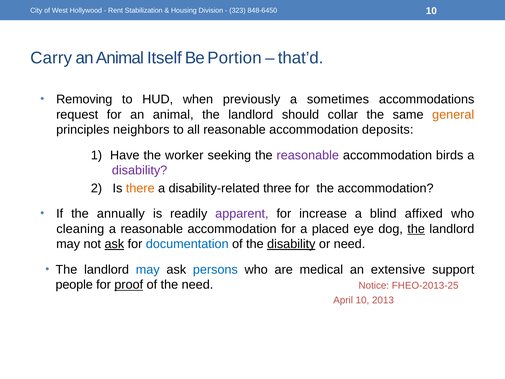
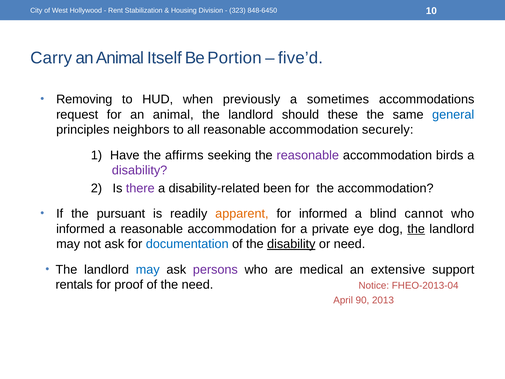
that’d: that’d -> five’d
collar: collar -> these
general colour: orange -> blue
deposits: deposits -> securely
worker: worker -> affirms
there colour: orange -> purple
three: three -> been
annually: annually -> pursuant
apparent colour: purple -> orange
for increase: increase -> informed
affixed: affixed -> cannot
cleaning at (80, 229): cleaning -> informed
placed: placed -> private
ask at (114, 244) underline: present -> none
persons colour: blue -> purple
people: people -> rentals
proof underline: present -> none
FHEO-2013-25: FHEO-2013-25 -> FHEO-2013-04
April 10: 10 -> 90
